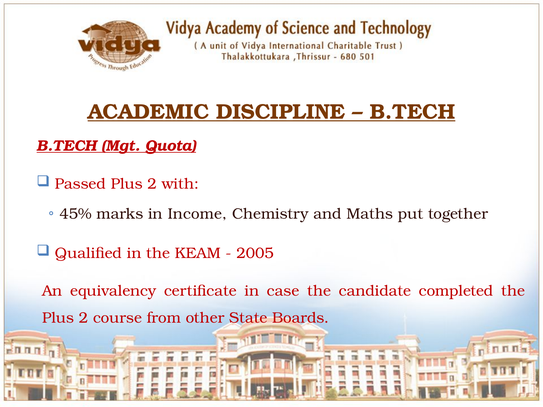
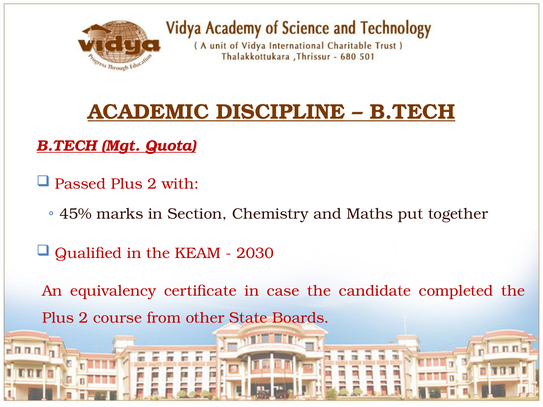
Income: Income -> Section
2005: 2005 -> 2030
